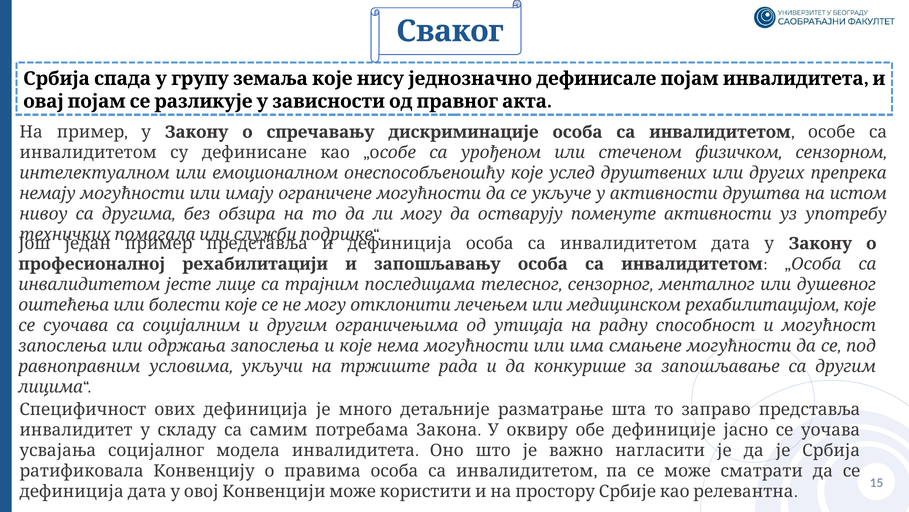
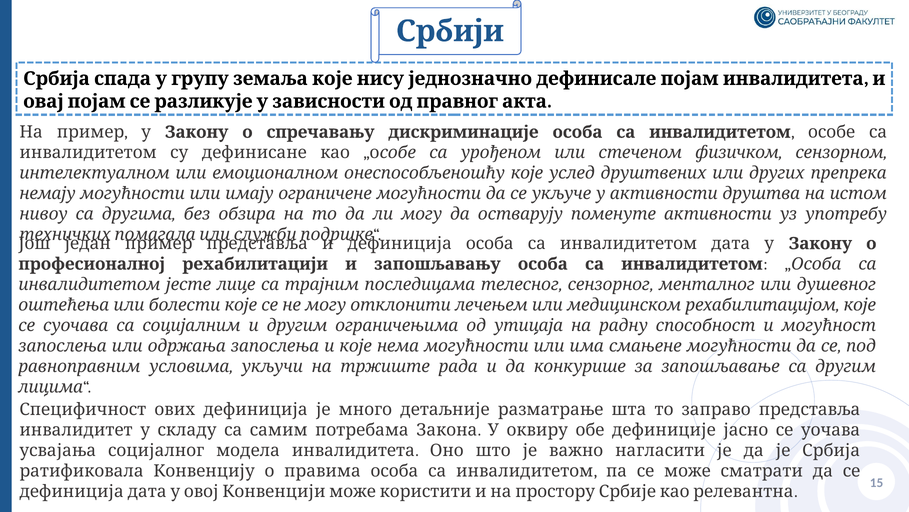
Сваког: Сваког -> Србији
